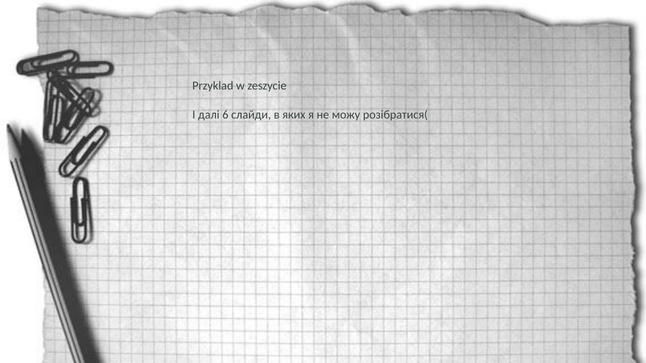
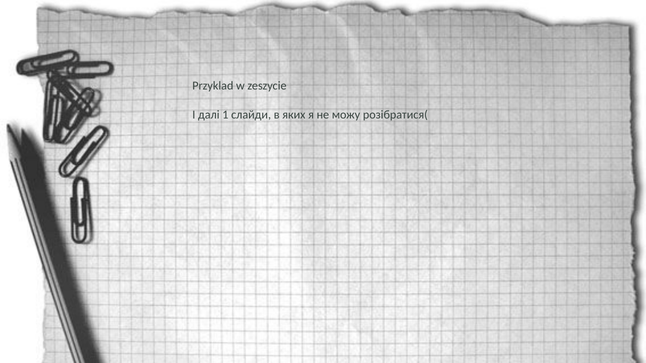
6: 6 -> 1
